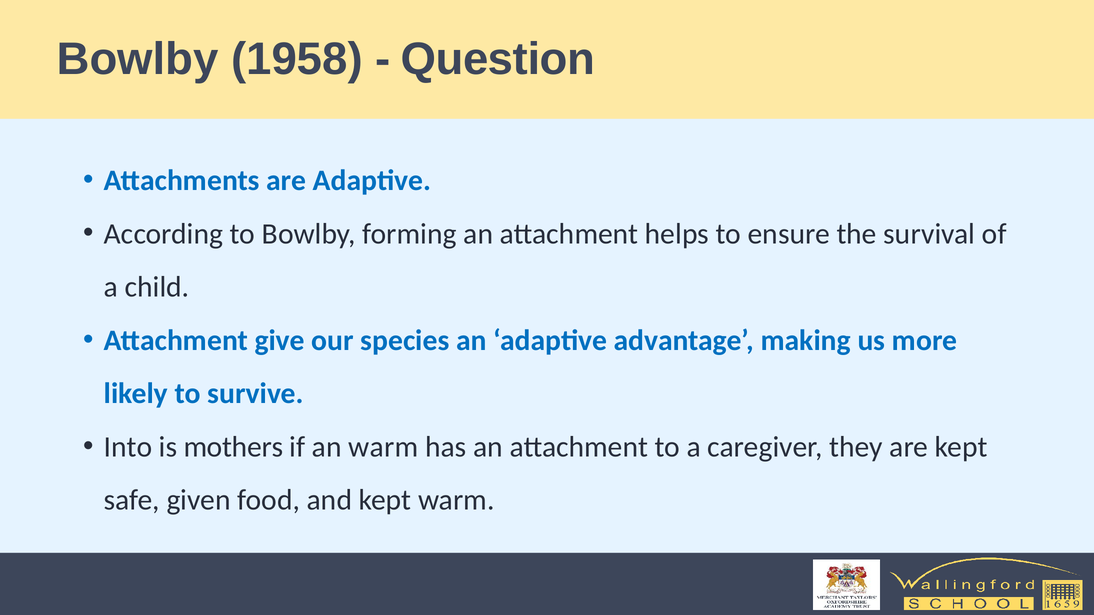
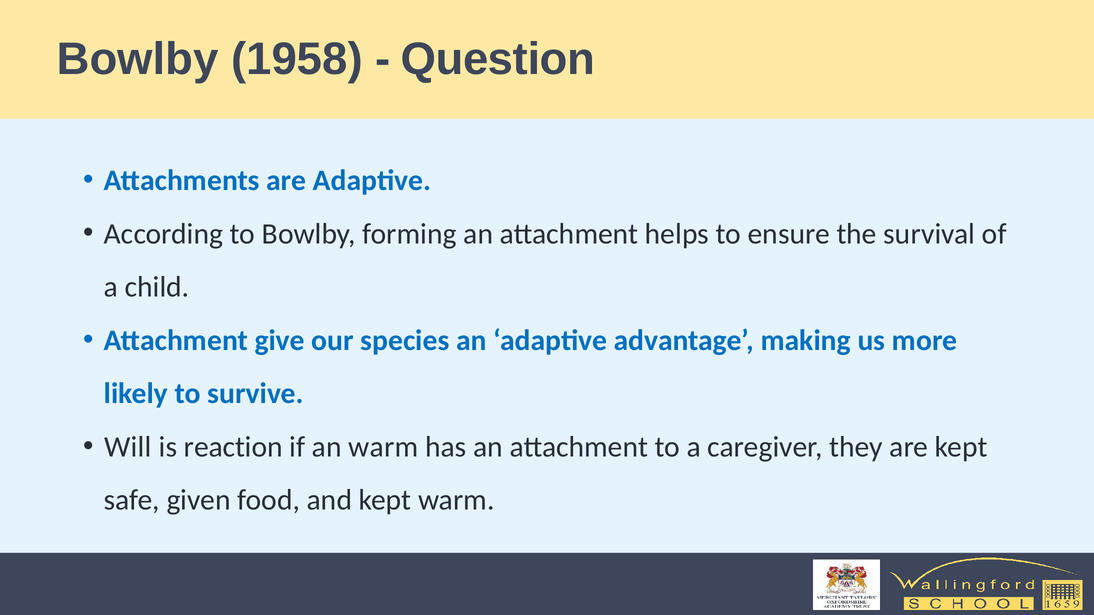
Into: Into -> Will
mothers: mothers -> reaction
